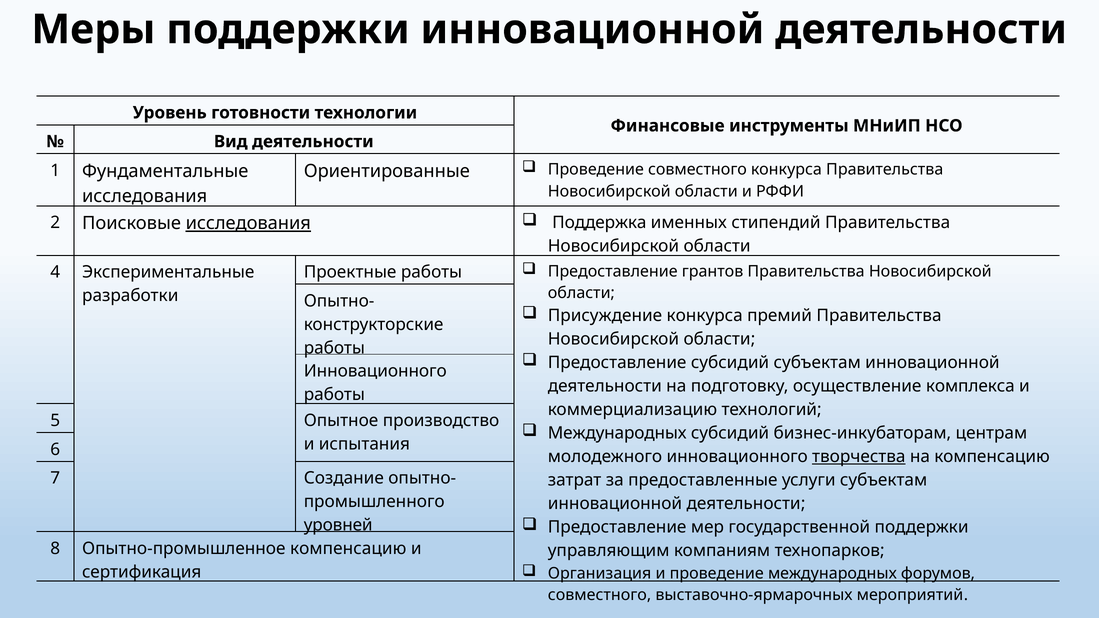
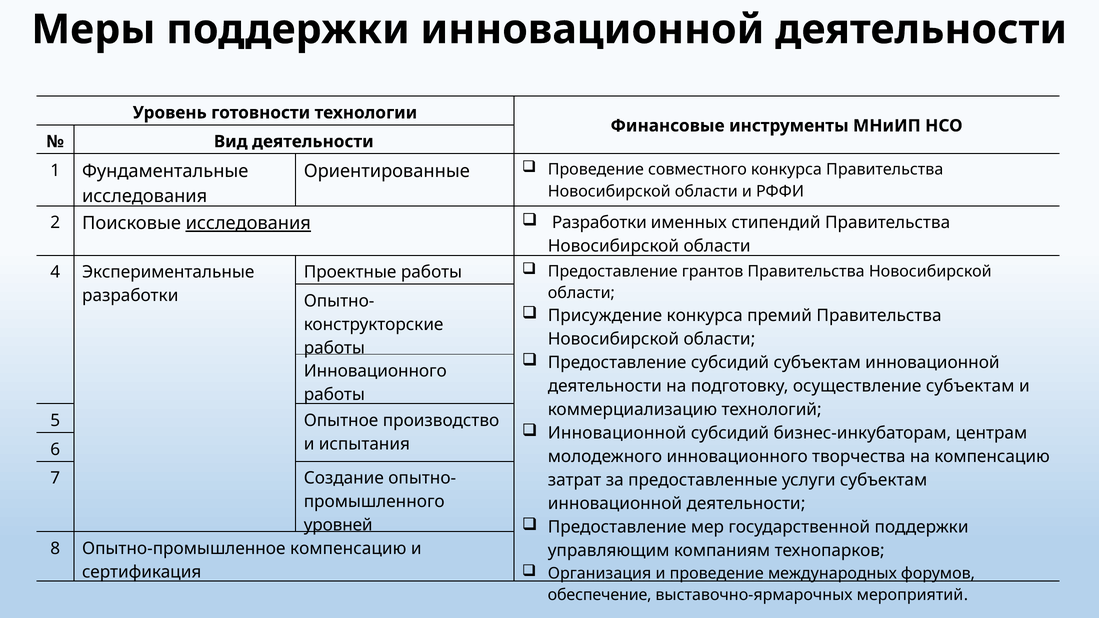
Поддержка at (599, 223): Поддержка -> Разработки
осуществление комплекса: комплекса -> субъектам
Международных at (617, 433): Международных -> Инновационной
творчества underline: present -> none
совместного at (600, 595): совместного -> обеспечение
